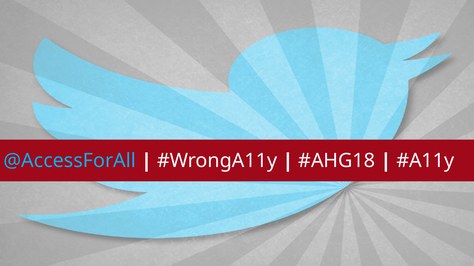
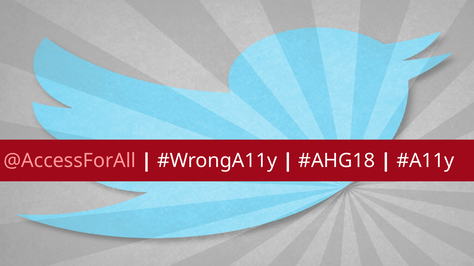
@AccessForAll colour: light blue -> pink
